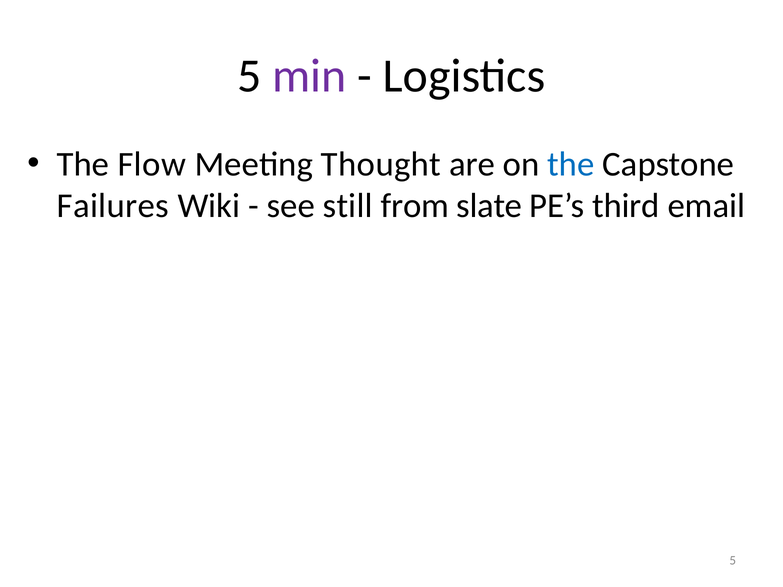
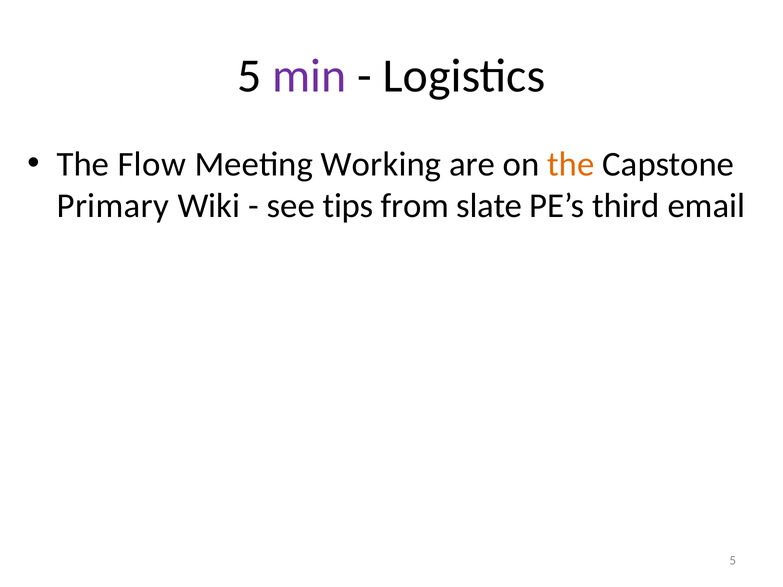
Thought: Thought -> Working
the at (571, 164) colour: blue -> orange
Failures: Failures -> Primary
still: still -> tips
